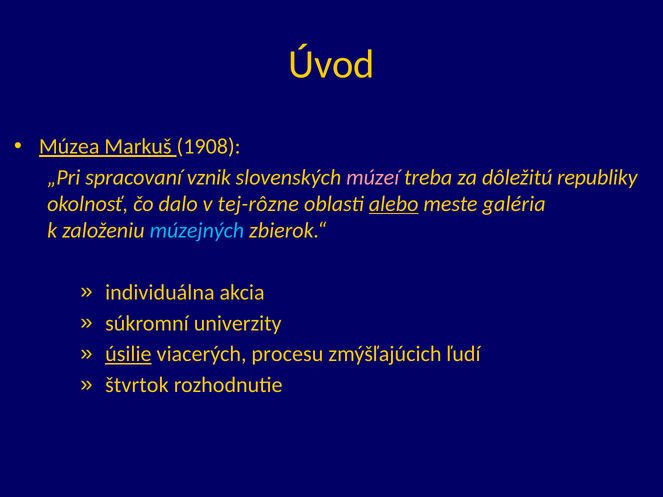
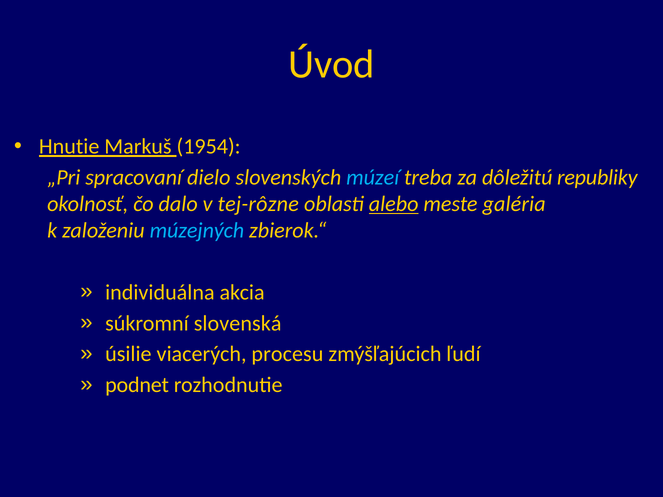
Múzea: Múzea -> Hnutie
1908: 1908 -> 1954
vznik: vznik -> dielo
múzeí colour: pink -> light blue
univerzity: univerzity -> slovenská
úsilie underline: present -> none
štvrtok: štvrtok -> podnet
